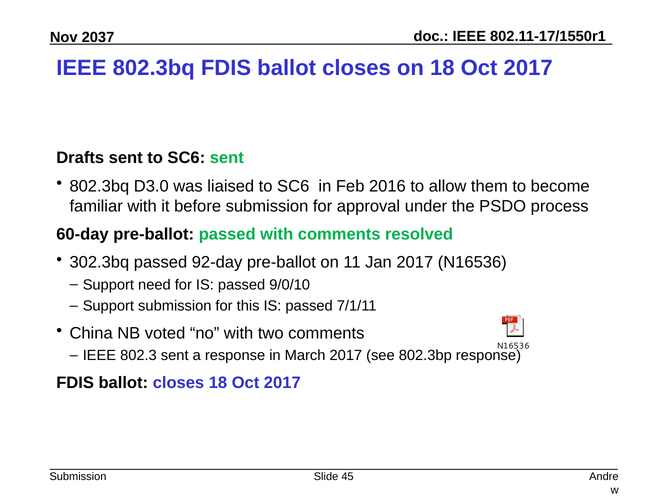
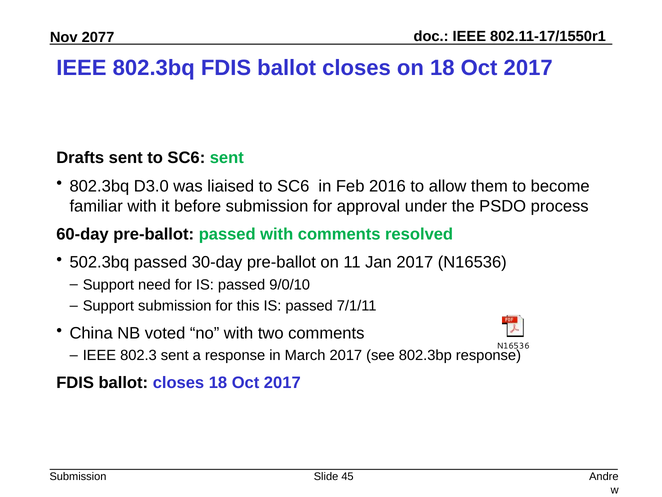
2037: 2037 -> 2077
302.3bq: 302.3bq -> 502.3bq
92-day: 92-day -> 30-day
